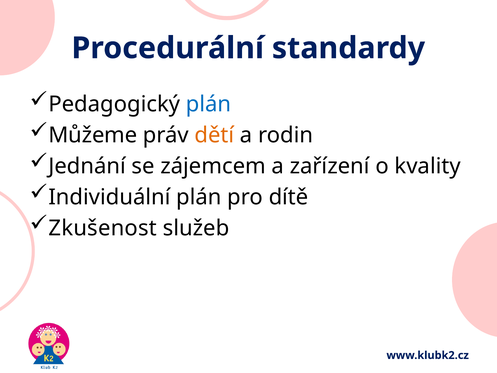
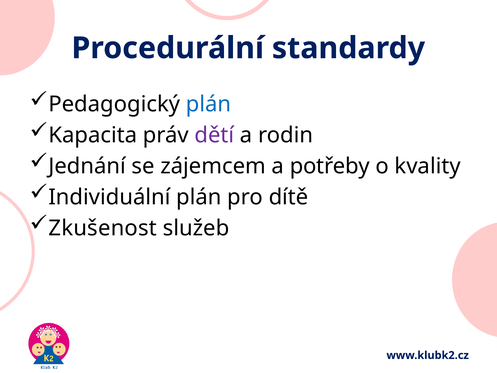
Můžeme: Můžeme -> Kapacita
dětí colour: orange -> purple
zařízení: zařízení -> potřeby
